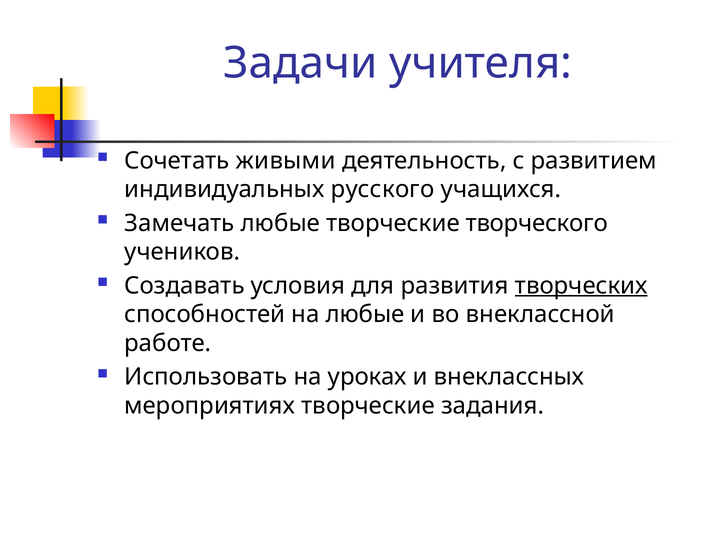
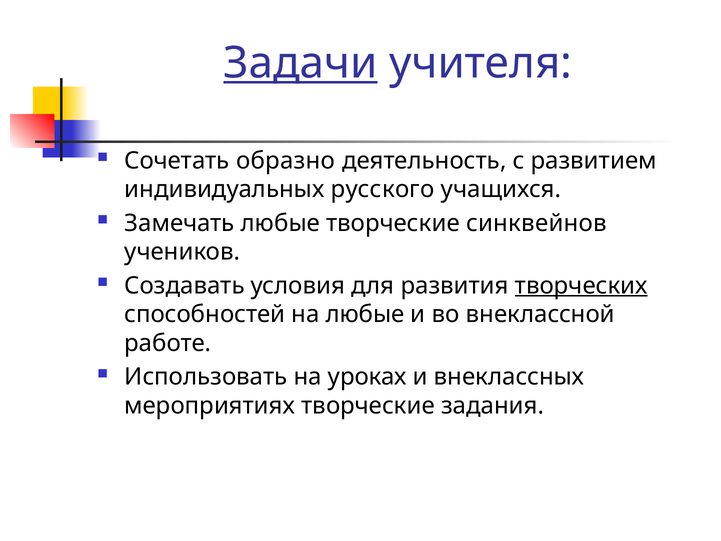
Задачи underline: none -> present
живыми: живыми -> образно
творческого: творческого -> синквейнов
